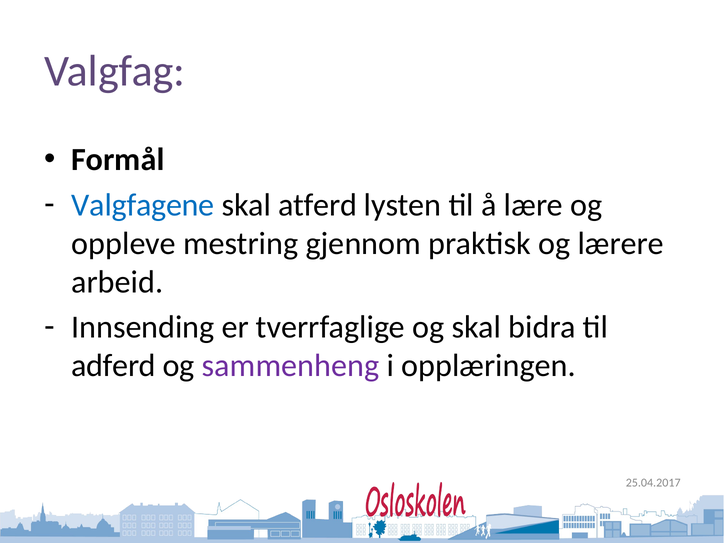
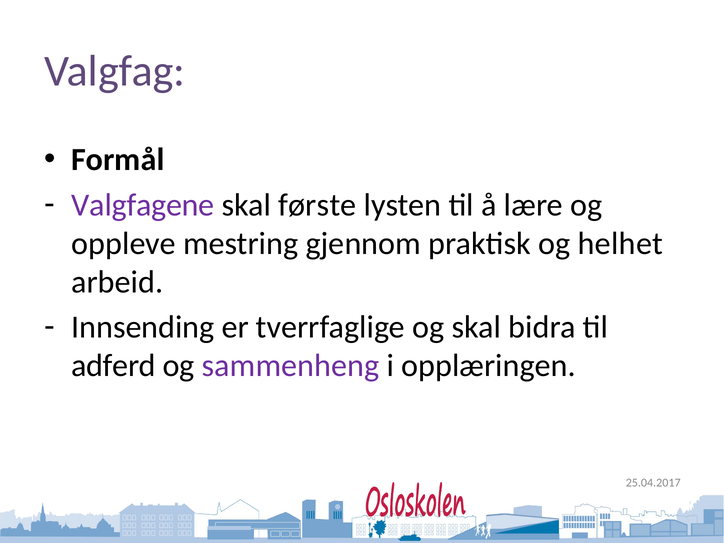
Valgfagene colour: blue -> purple
atferd: atferd -> første
lærere: lærere -> helhet
